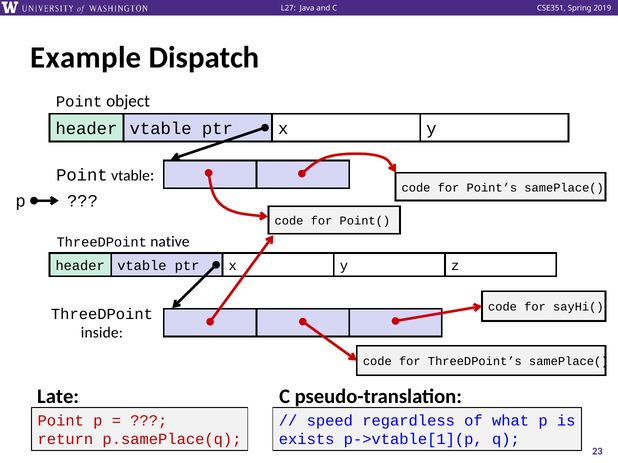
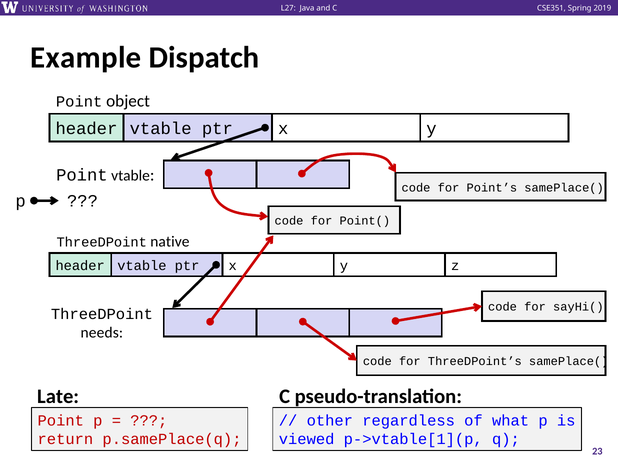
inside: inside -> needs
speed: speed -> other
exists: exists -> viewed
